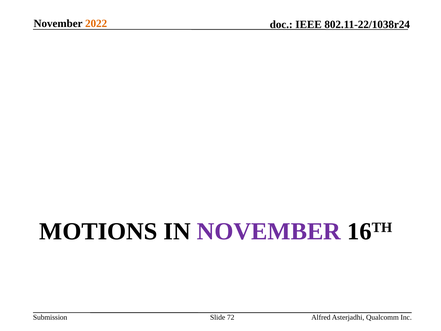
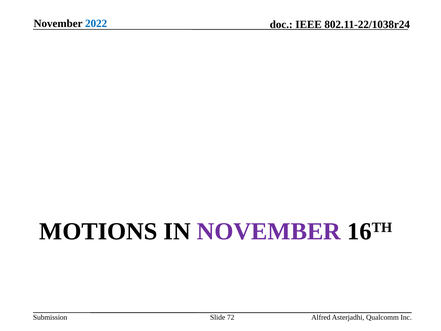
2022 colour: orange -> blue
